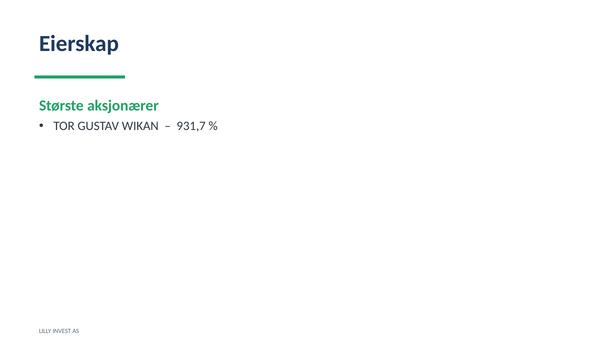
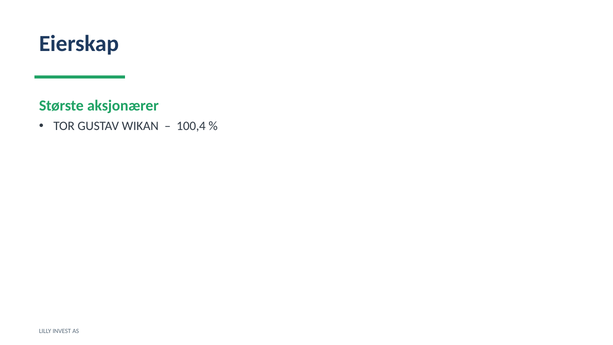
931,7: 931,7 -> 100,4
